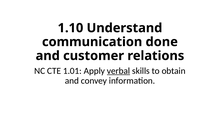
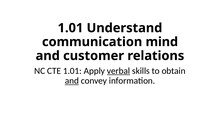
1.10 at (70, 28): 1.10 -> 1.01
done: done -> mind
and at (72, 81) underline: none -> present
